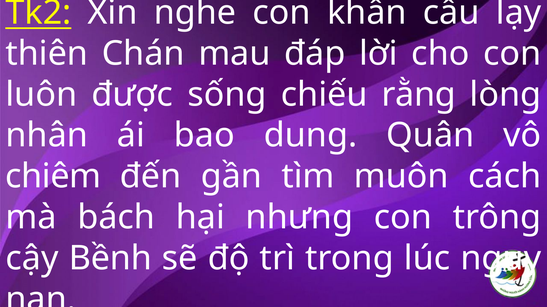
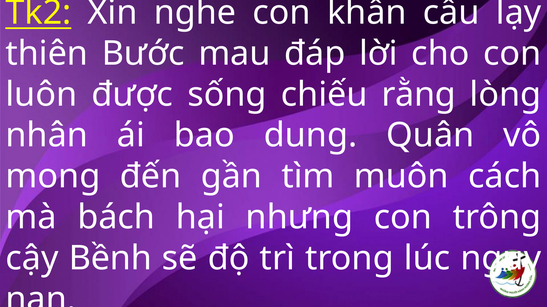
Chán: Chán -> Bước
chiêm: chiêm -> mong
